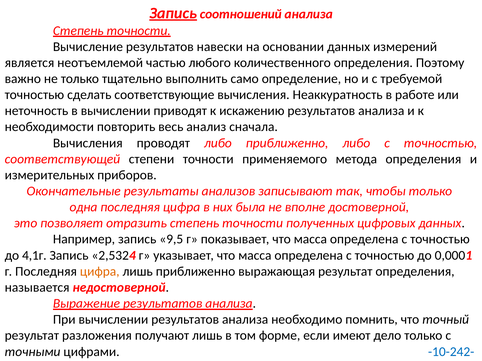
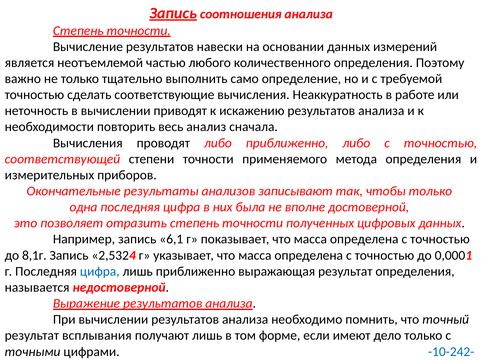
соотношений: соотношений -> соотношения
9,5: 9,5 -> 6,1
4,1г: 4,1г -> 8,1г
цифра at (100, 272) colour: orange -> blue
разложения: разложения -> всплывания
